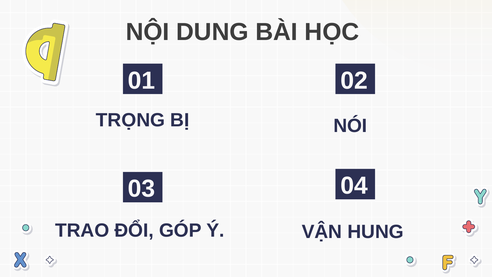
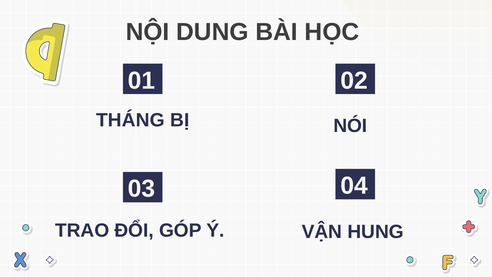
TRỌNG: TRỌNG -> THÁNG
